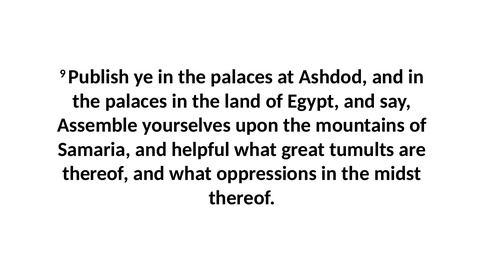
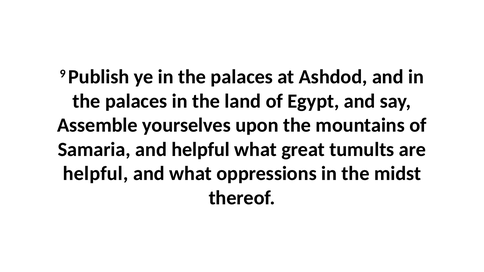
thereof at (96, 174): thereof -> helpful
